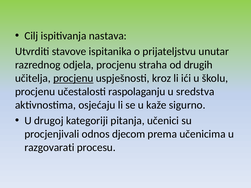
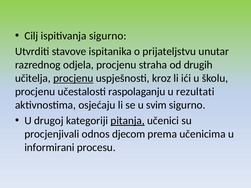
ispitivanja nastava: nastava -> sigurno
sredstva: sredstva -> rezultati
kaže: kaže -> svim
pitanja underline: none -> present
razgovarati: razgovarati -> informirani
